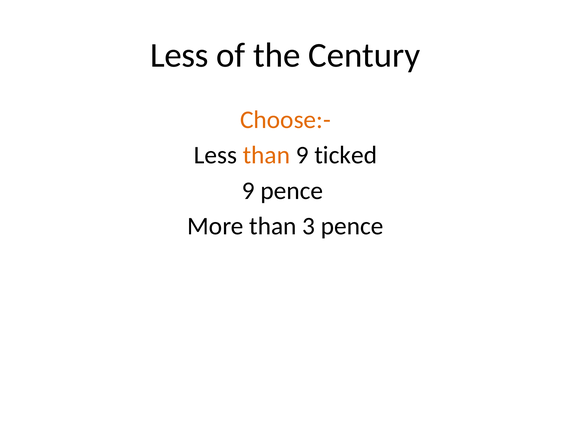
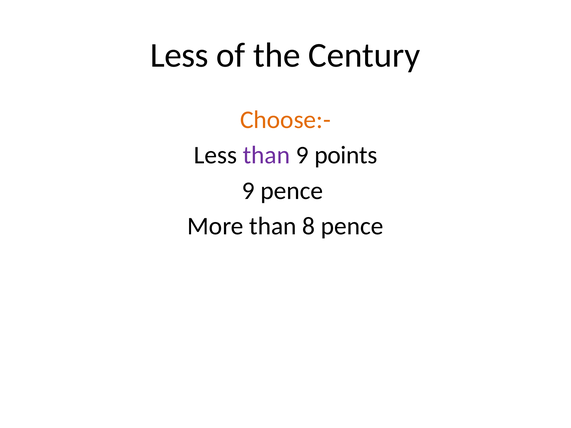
than at (266, 155) colour: orange -> purple
ticked: ticked -> points
3: 3 -> 8
